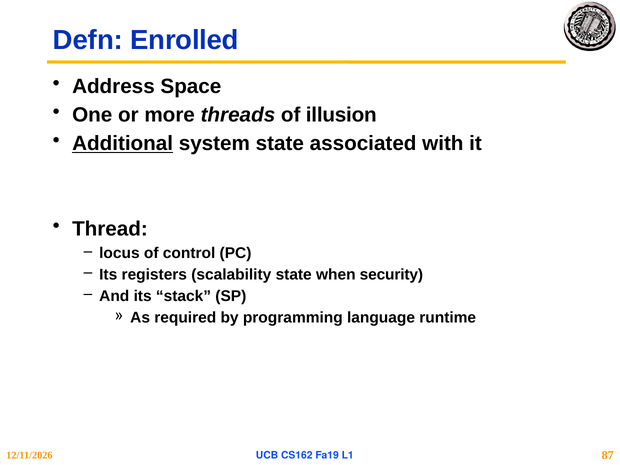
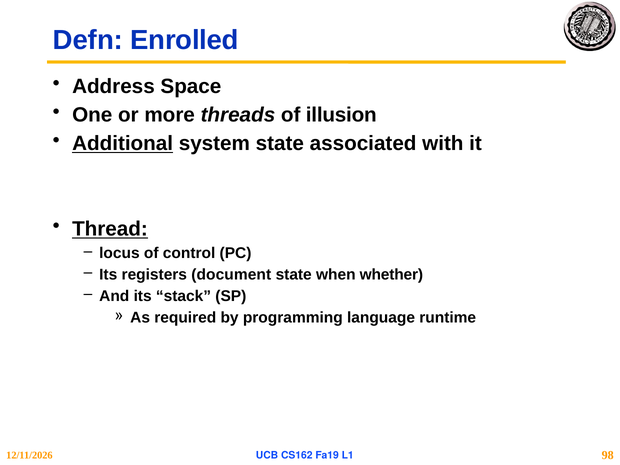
Thread underline: none -> present
scalability: scalability -> document
security: security -> whether
87: 87 -> 98
